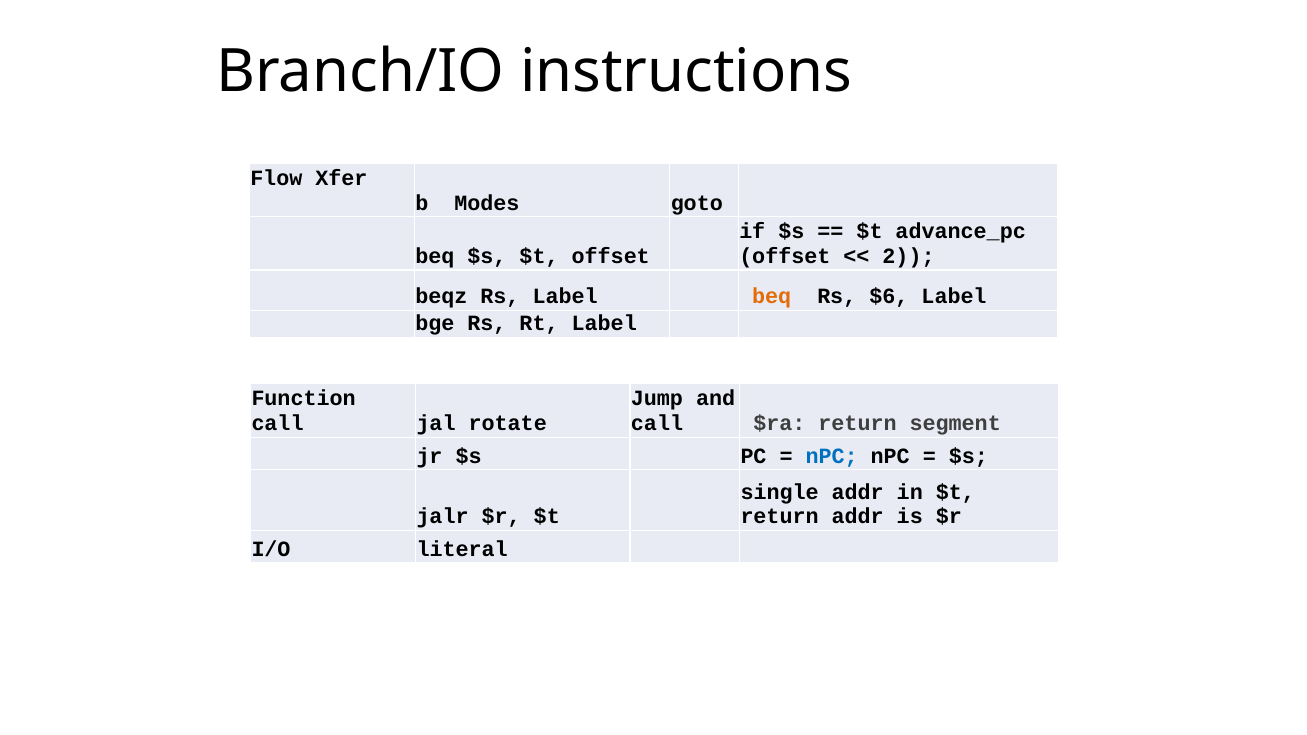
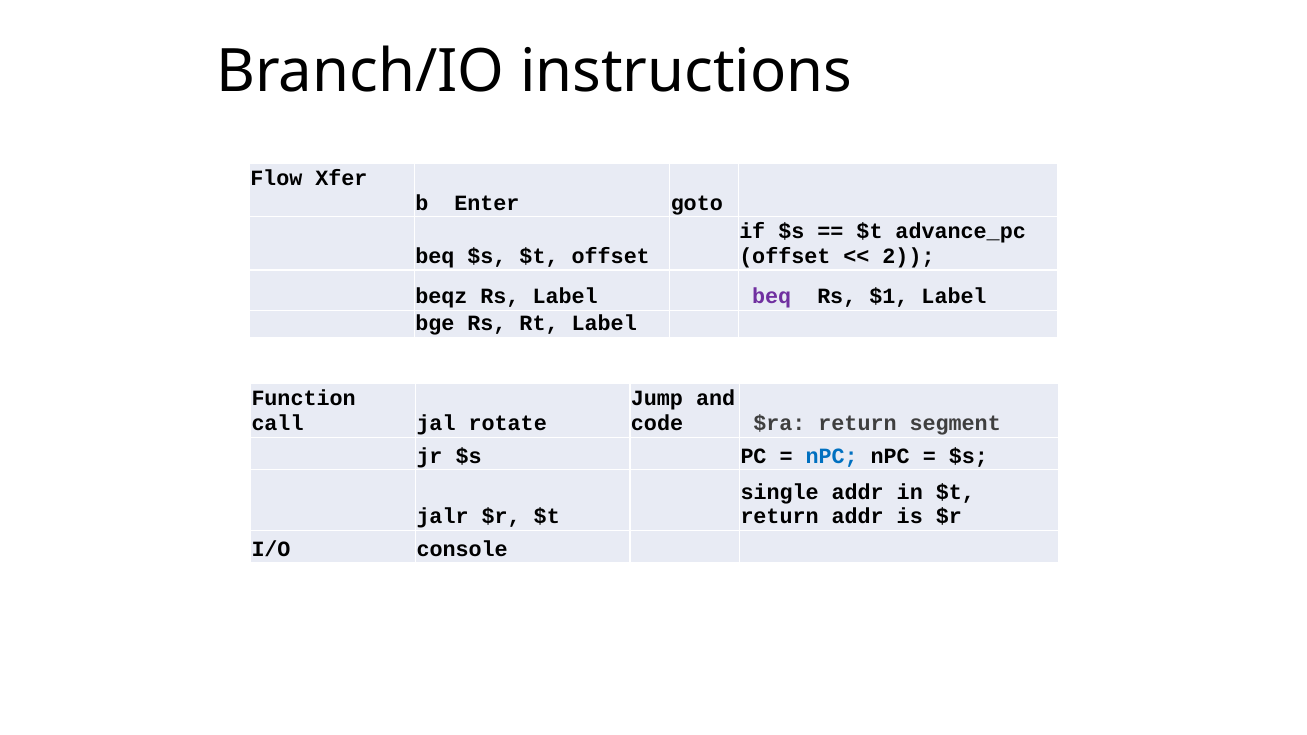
Modes: Modes -> Enter
beq at (772, 297) colour: orange -> purple
$6: $6 -> $1
call at (657, 424): call -> code
literal: literal -> console
